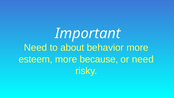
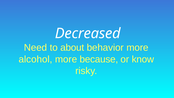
Important: Important -> Decreased
esteem: esteem -> alcohol
or need: need -> know
